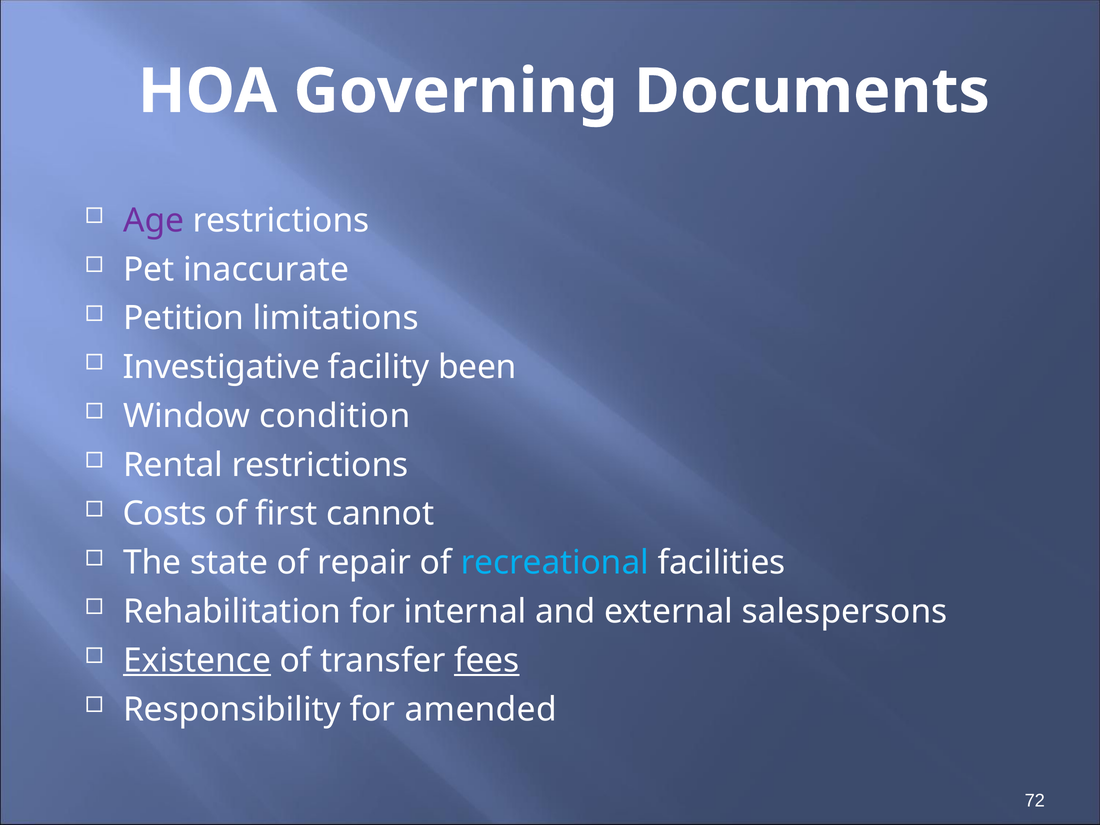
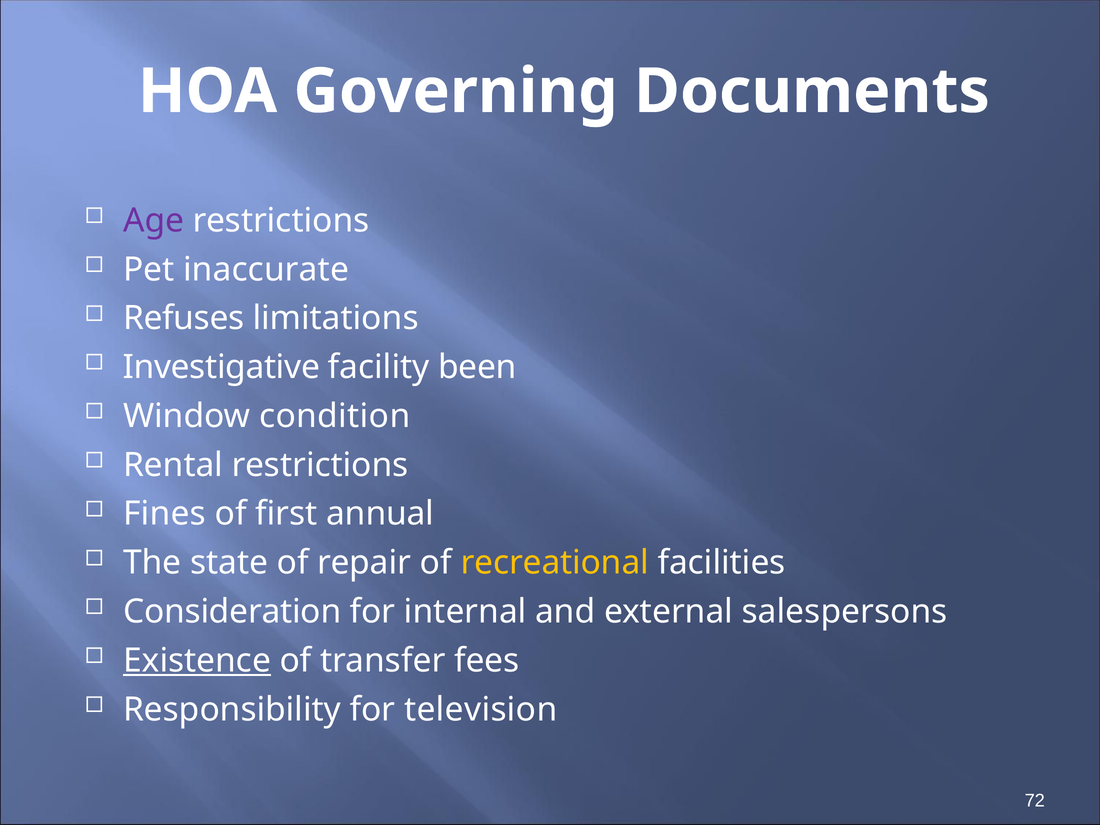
Petition: Petition -> Refuses
Costs: Costs -> Fines
cannot: cannot -> annual
recreational colour: light blue -> yellow
Rehabilitation: Rehabilitation -> Consideration
fees underline: present -> none
amended: amended -> television
